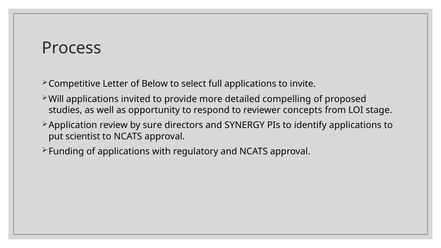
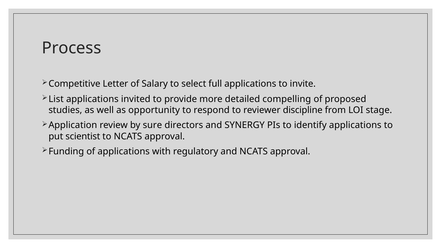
Below: Below -> Salary
Will: Will -> List
concepts: concepts -> discipline
